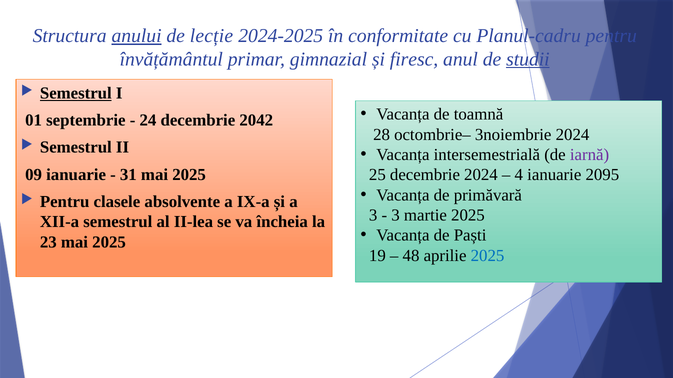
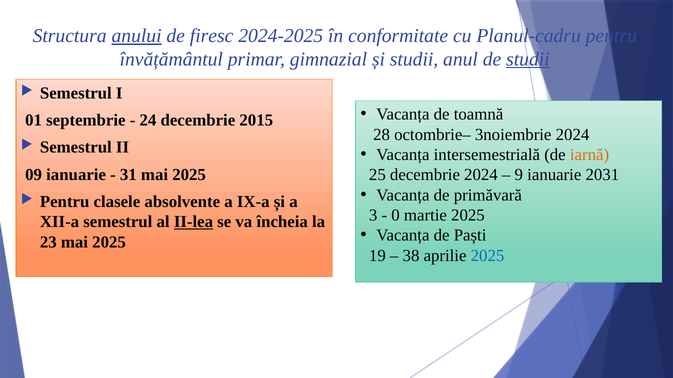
lecție: lecție -> firesc
și firesc: firesc -> studii
Semestrul at (76, 93) underline: present -> none
2042: 2042 -> 2015
iarnă colour: purple -> orange
4: 4 -> 9
2095: 2095 -> 2031
3 at (396, 215): 3 -> 0
II-lea underline: none -> present
48: 48 -> 38
